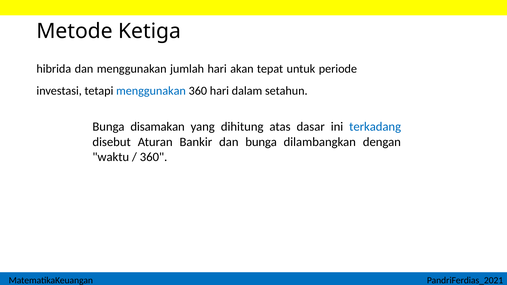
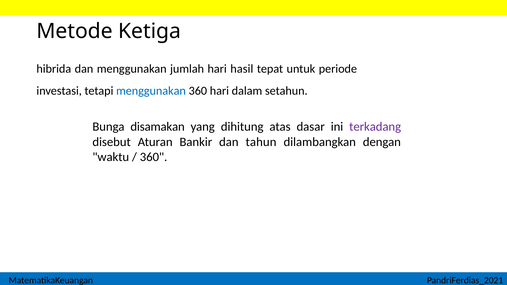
akan: akan -> hasil
terkadang colour: blue -> purple
dan bunga: bunga -> tahun
